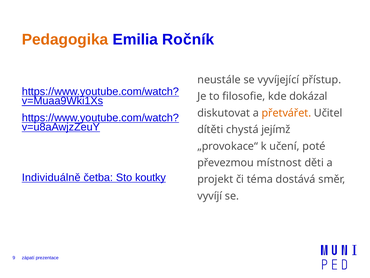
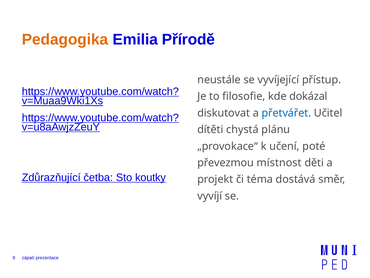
Ročník: Ročník -> Přírodě
přetvářet colour: orange -> blue
jejímž: jejímž -> plánu
Individuálně: Individuálně -> Zdůrazňující
